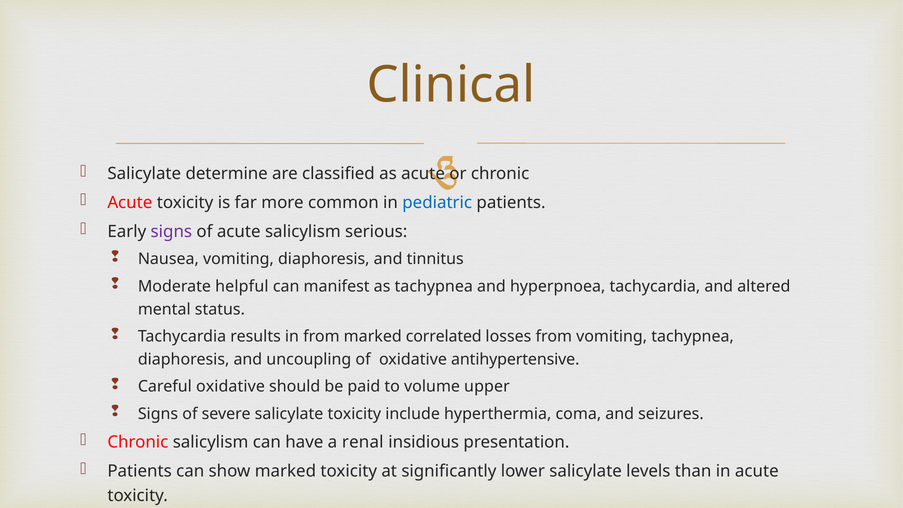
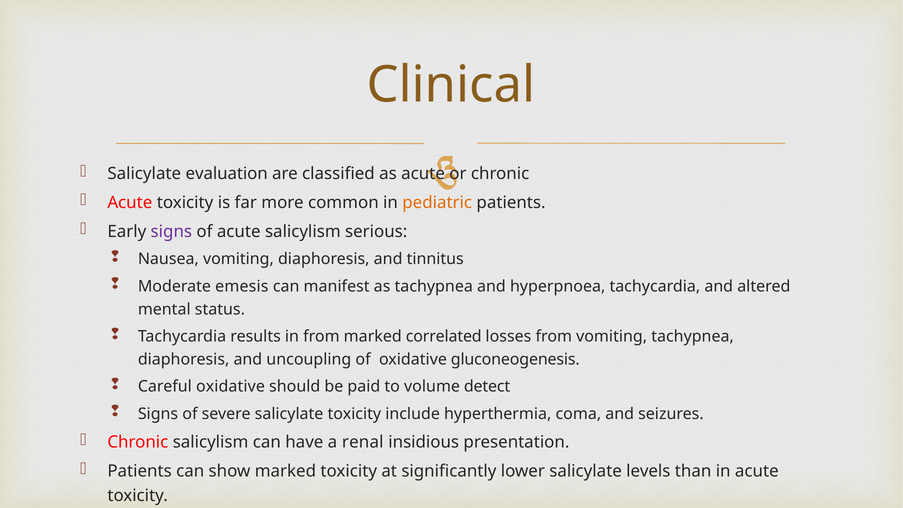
determine: determine -> evaluation
pediatric colour: blue -> orange
helpful: helpful -> emesis
antihypertensive: antihypertensive -> gluconeogenesis
upper: upper -> detect
